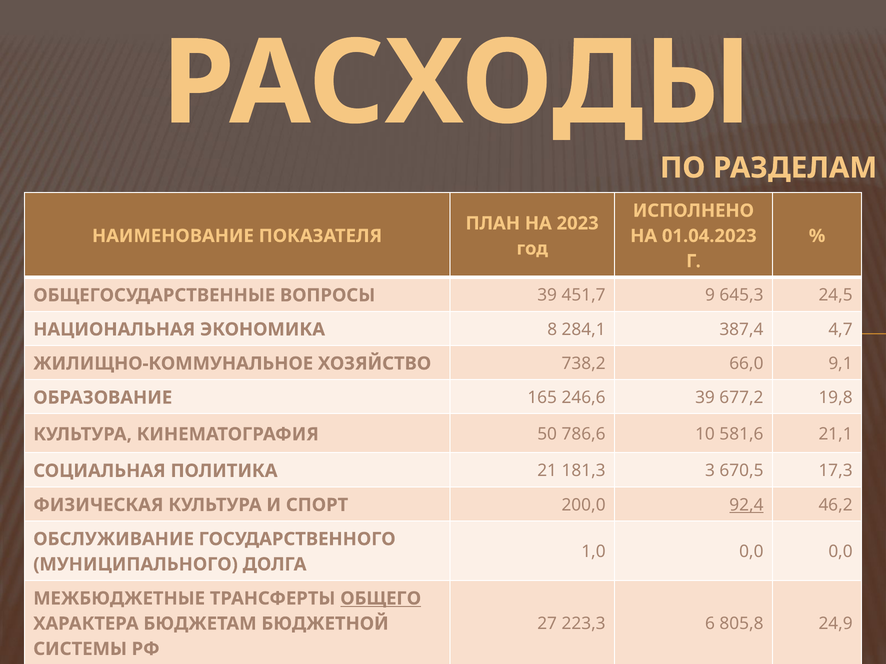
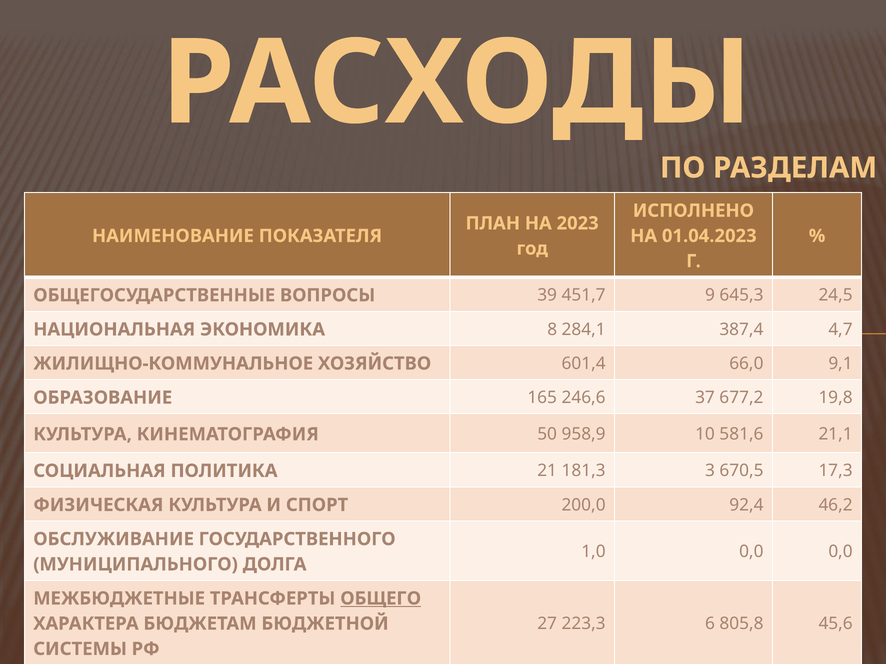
738,2: 738,2 -> 601,4
246,6 39: 39 -> 37
786,6: 786,6 -> 958,9
92,4 underline: present -> none
24,9: 24,9 -> 45,6
